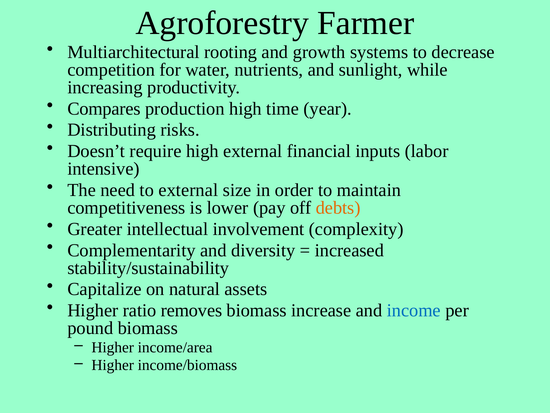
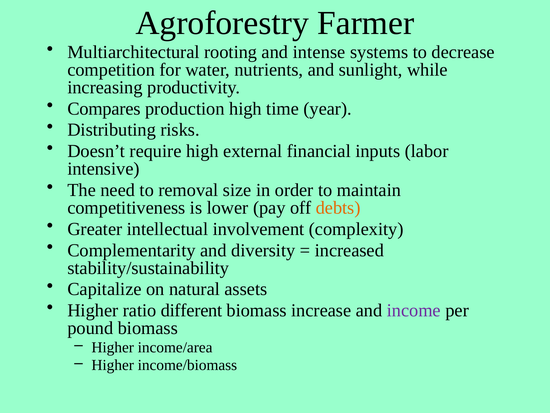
growth: growth -> intense
to external: external -> removal
removes: removes -> different
income colour: blue -> purple
